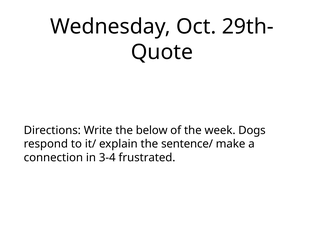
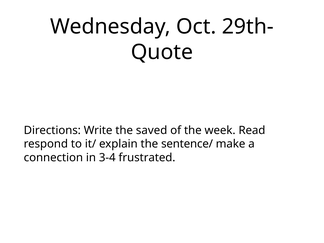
below: below -> saved
Dogs: Dogs -> Read
